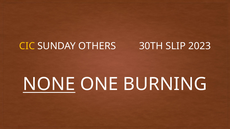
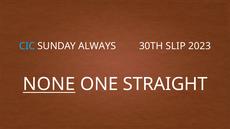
CIC colour: yellow -> light blue
OTHERS: OTHERS -> ALWAYS
BURNING: BURNING -> STRAIGHT
